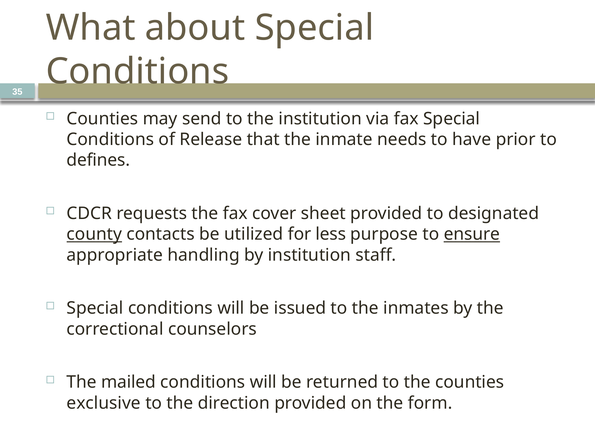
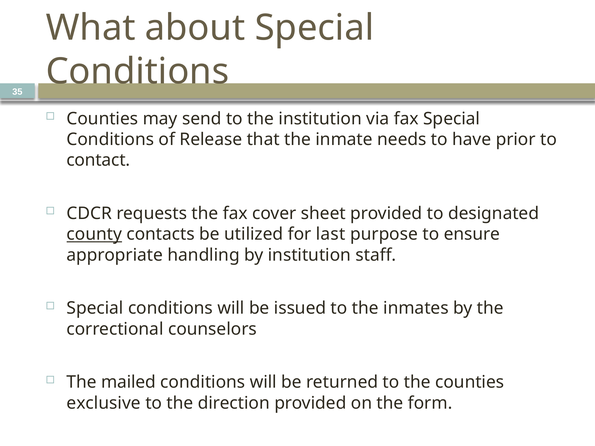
defines: defines -> contact
less: less -> last
ensure underline: present -> none
